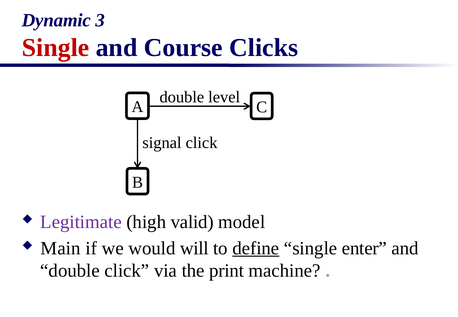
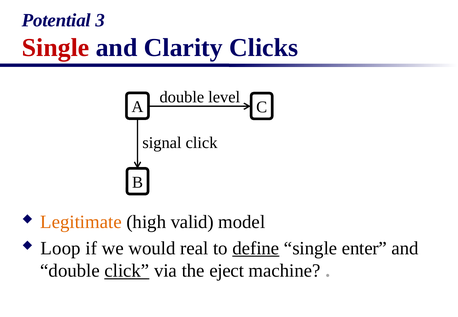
Dynamic: Dynamic -> Potential
Course: Course -> Clarity
Legitimate colour: purple -> orange
Main: Main -> Loop
will: will -> real
click at (127, 271) underline: none -> present
print: print -> eject
